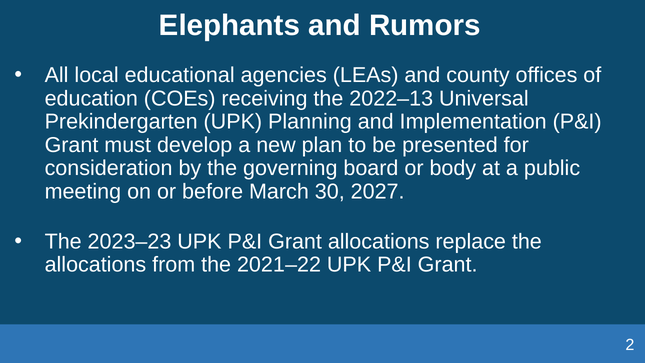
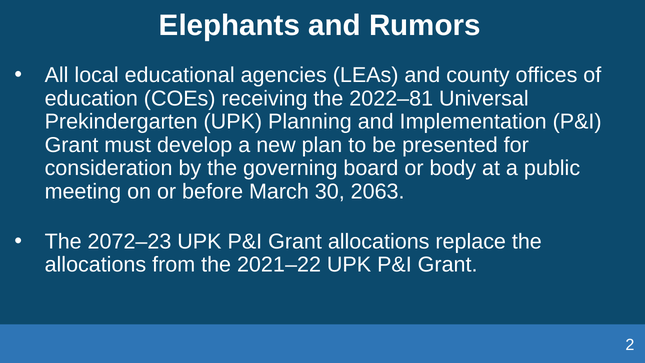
2022–13: 2022–13 -> 2022–81
2027: 2027 -> 2063
2023–23: 2023–23 -> 2072–23
